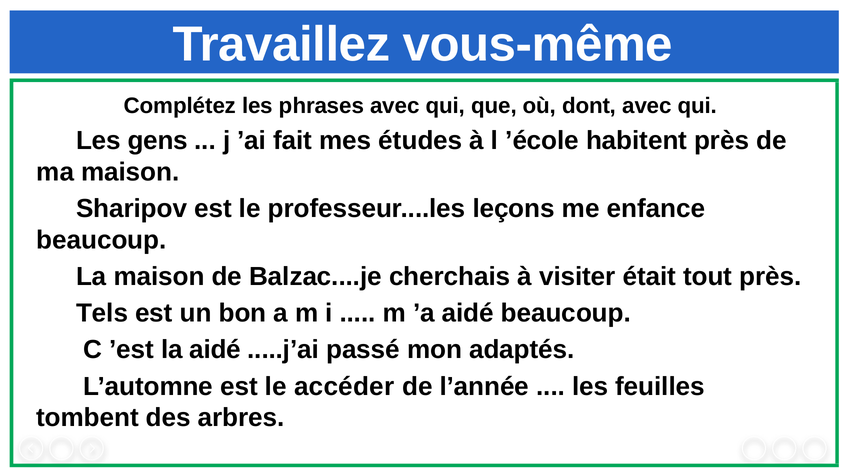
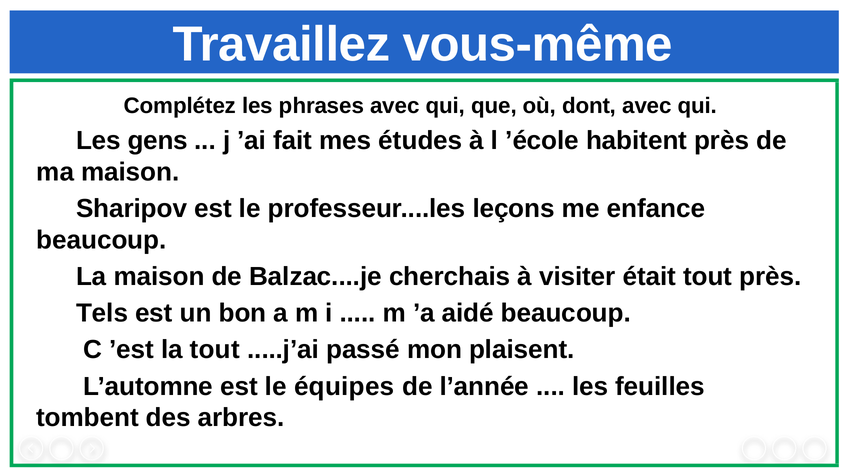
la aidé: aidé -> tout
adaptés: adaptés -> plaisent
accéder: accéder -> équipes
